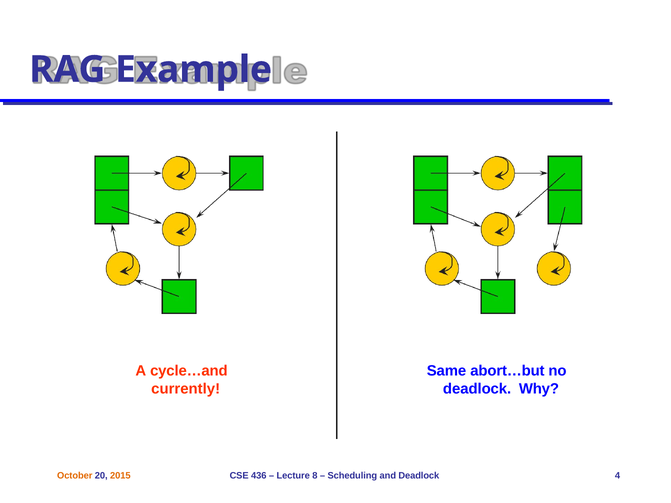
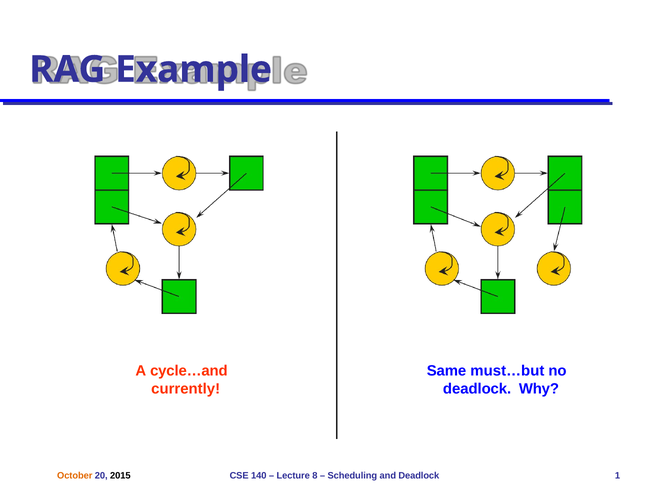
abort…but: abort…but -> must…but
2015 colour: orange -> black
436: 436 -> 140
4: 4 -> 1
